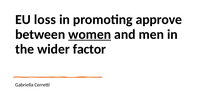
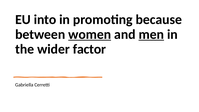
loss: loss -> into
approve: approve -> because
men underline: none -> present
